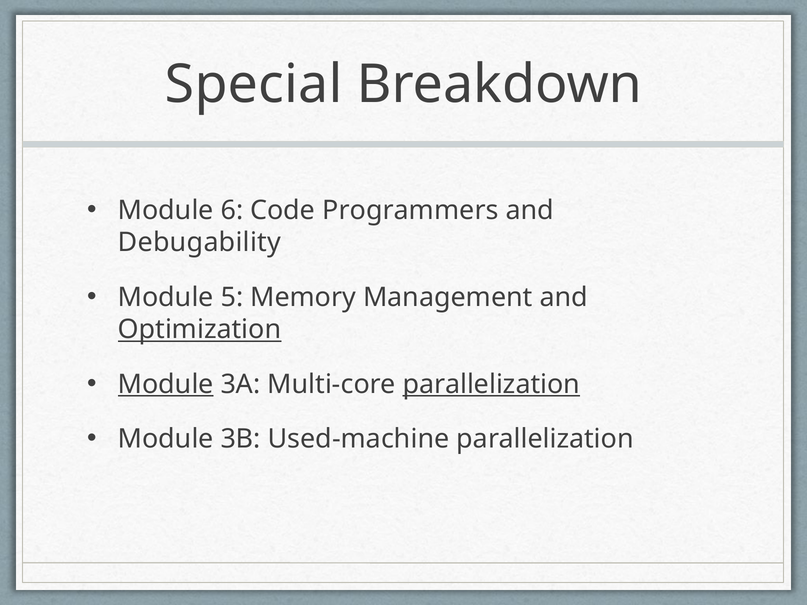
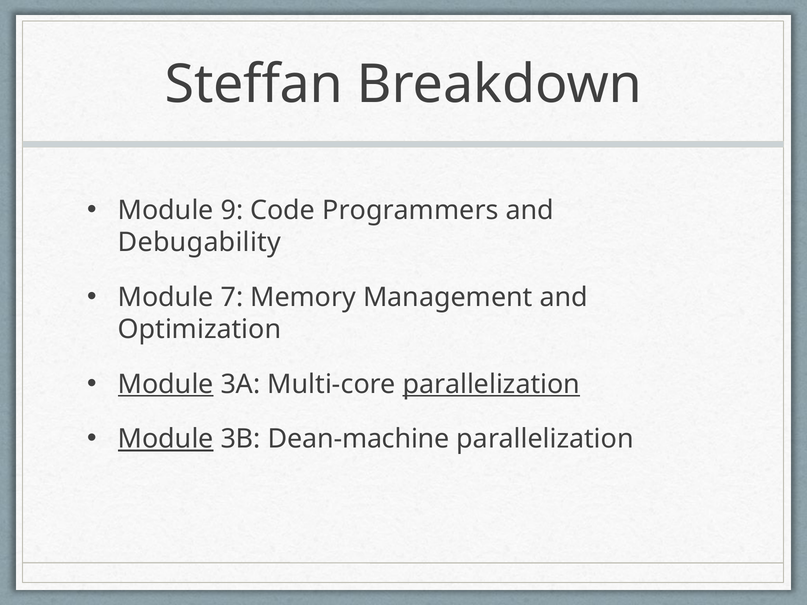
Special: Special -> Steffan
6: 6 -> 9
5: 5 -> 7
Optimization underline: present -> none
Module at (166, 439) underline: none -> present
Used-machine: Used-machine -> Dean-machine
